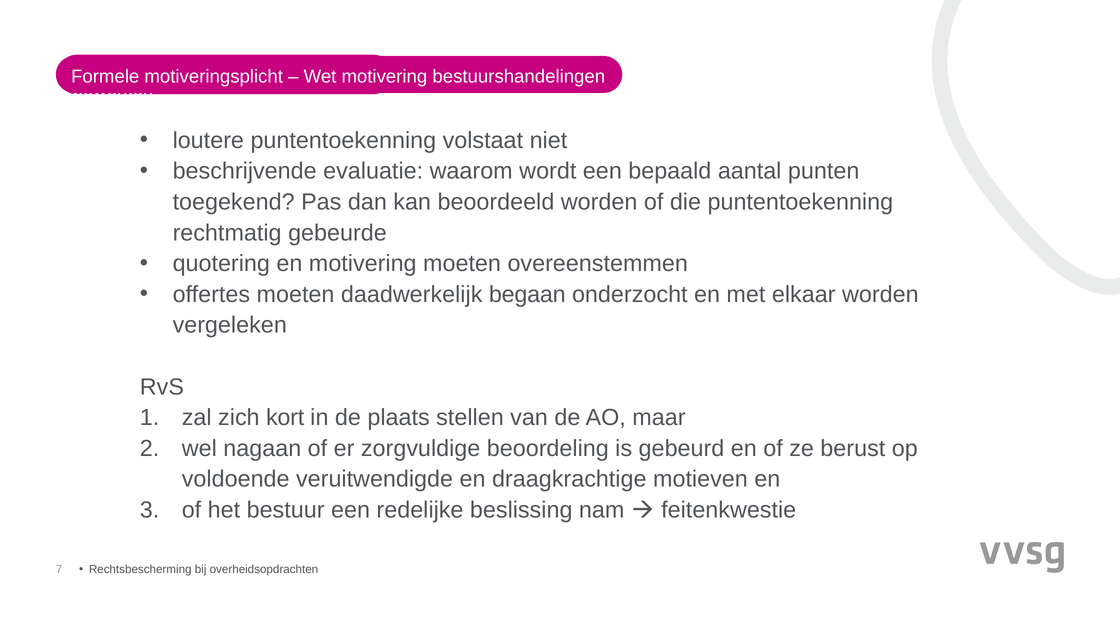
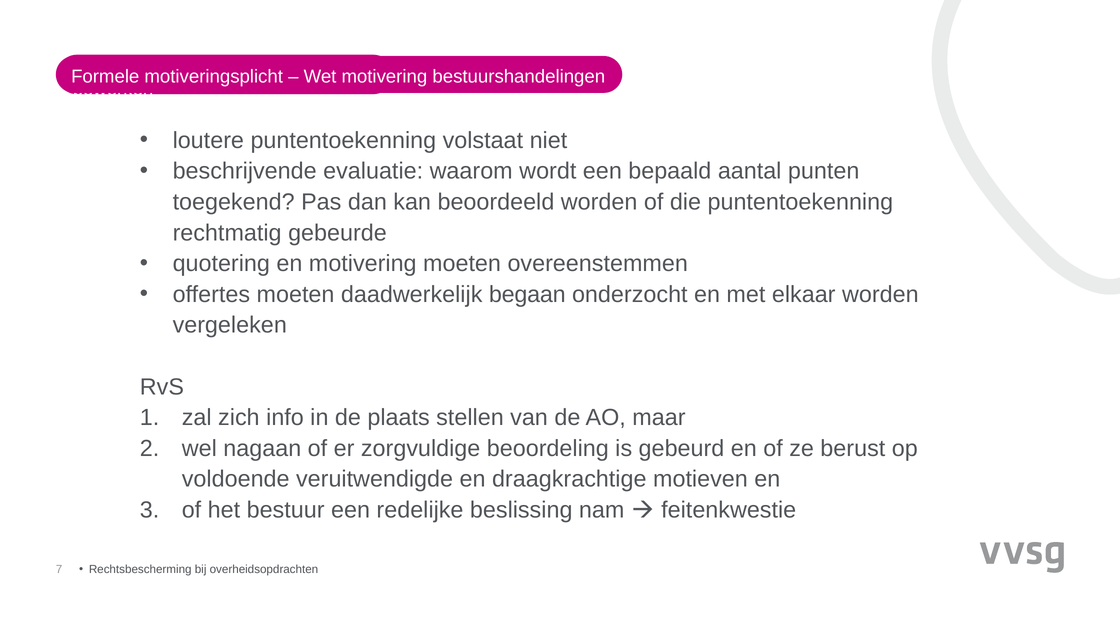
kort: kort -> info
